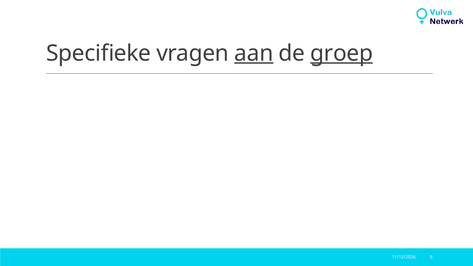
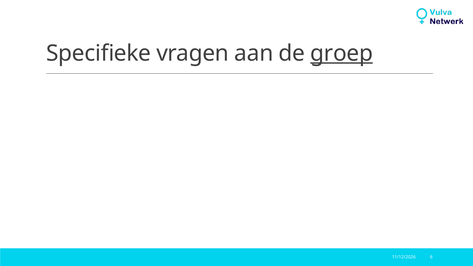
aan underline: present -> none
